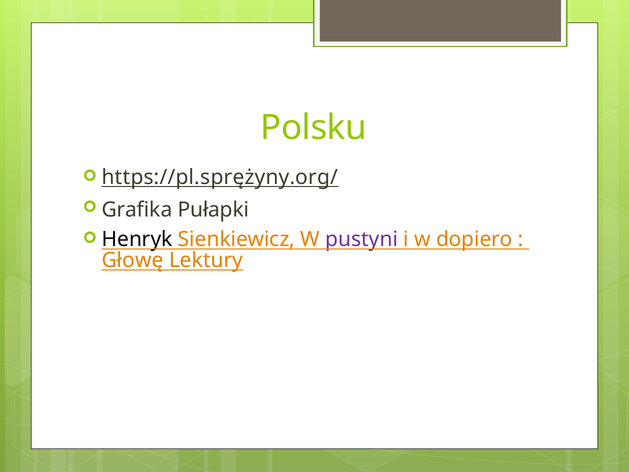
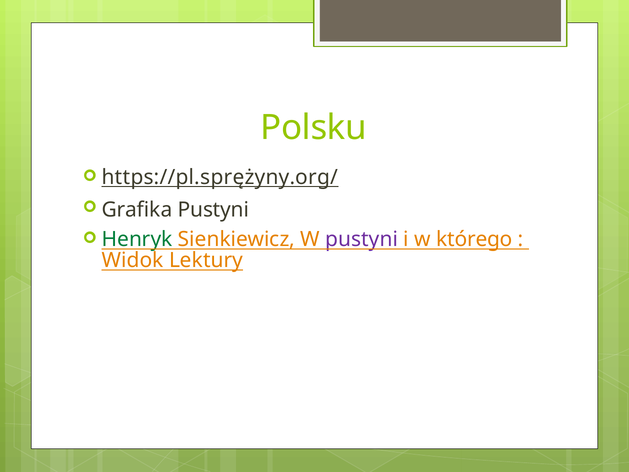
Grafika Pułapki: Pułapki -> Pustyni
Henryk colour: black -> green
dopiero: dopiero -> którego
Głowę: Głowę -> Widok
